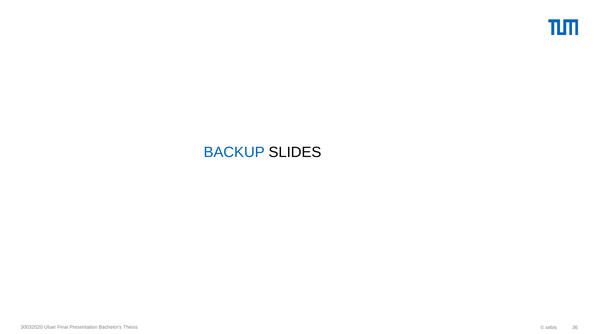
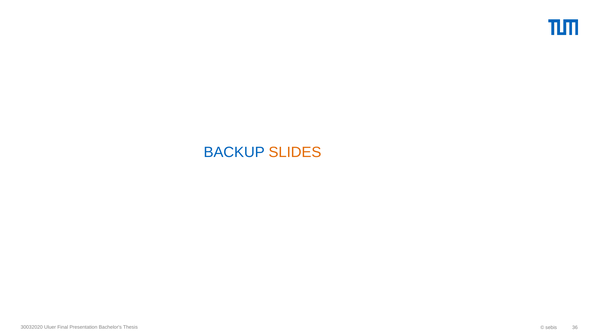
SLIDES colour: black -> orange
